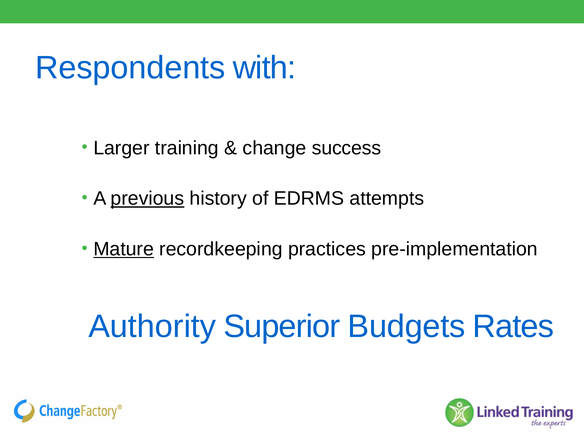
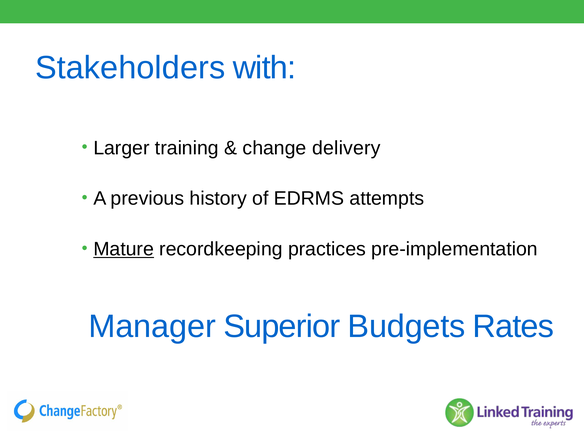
Respondents: Respondents -> Stakeholders
success: success -> delivery
previous underline: present -> none
Authority: Authority -> Manager
